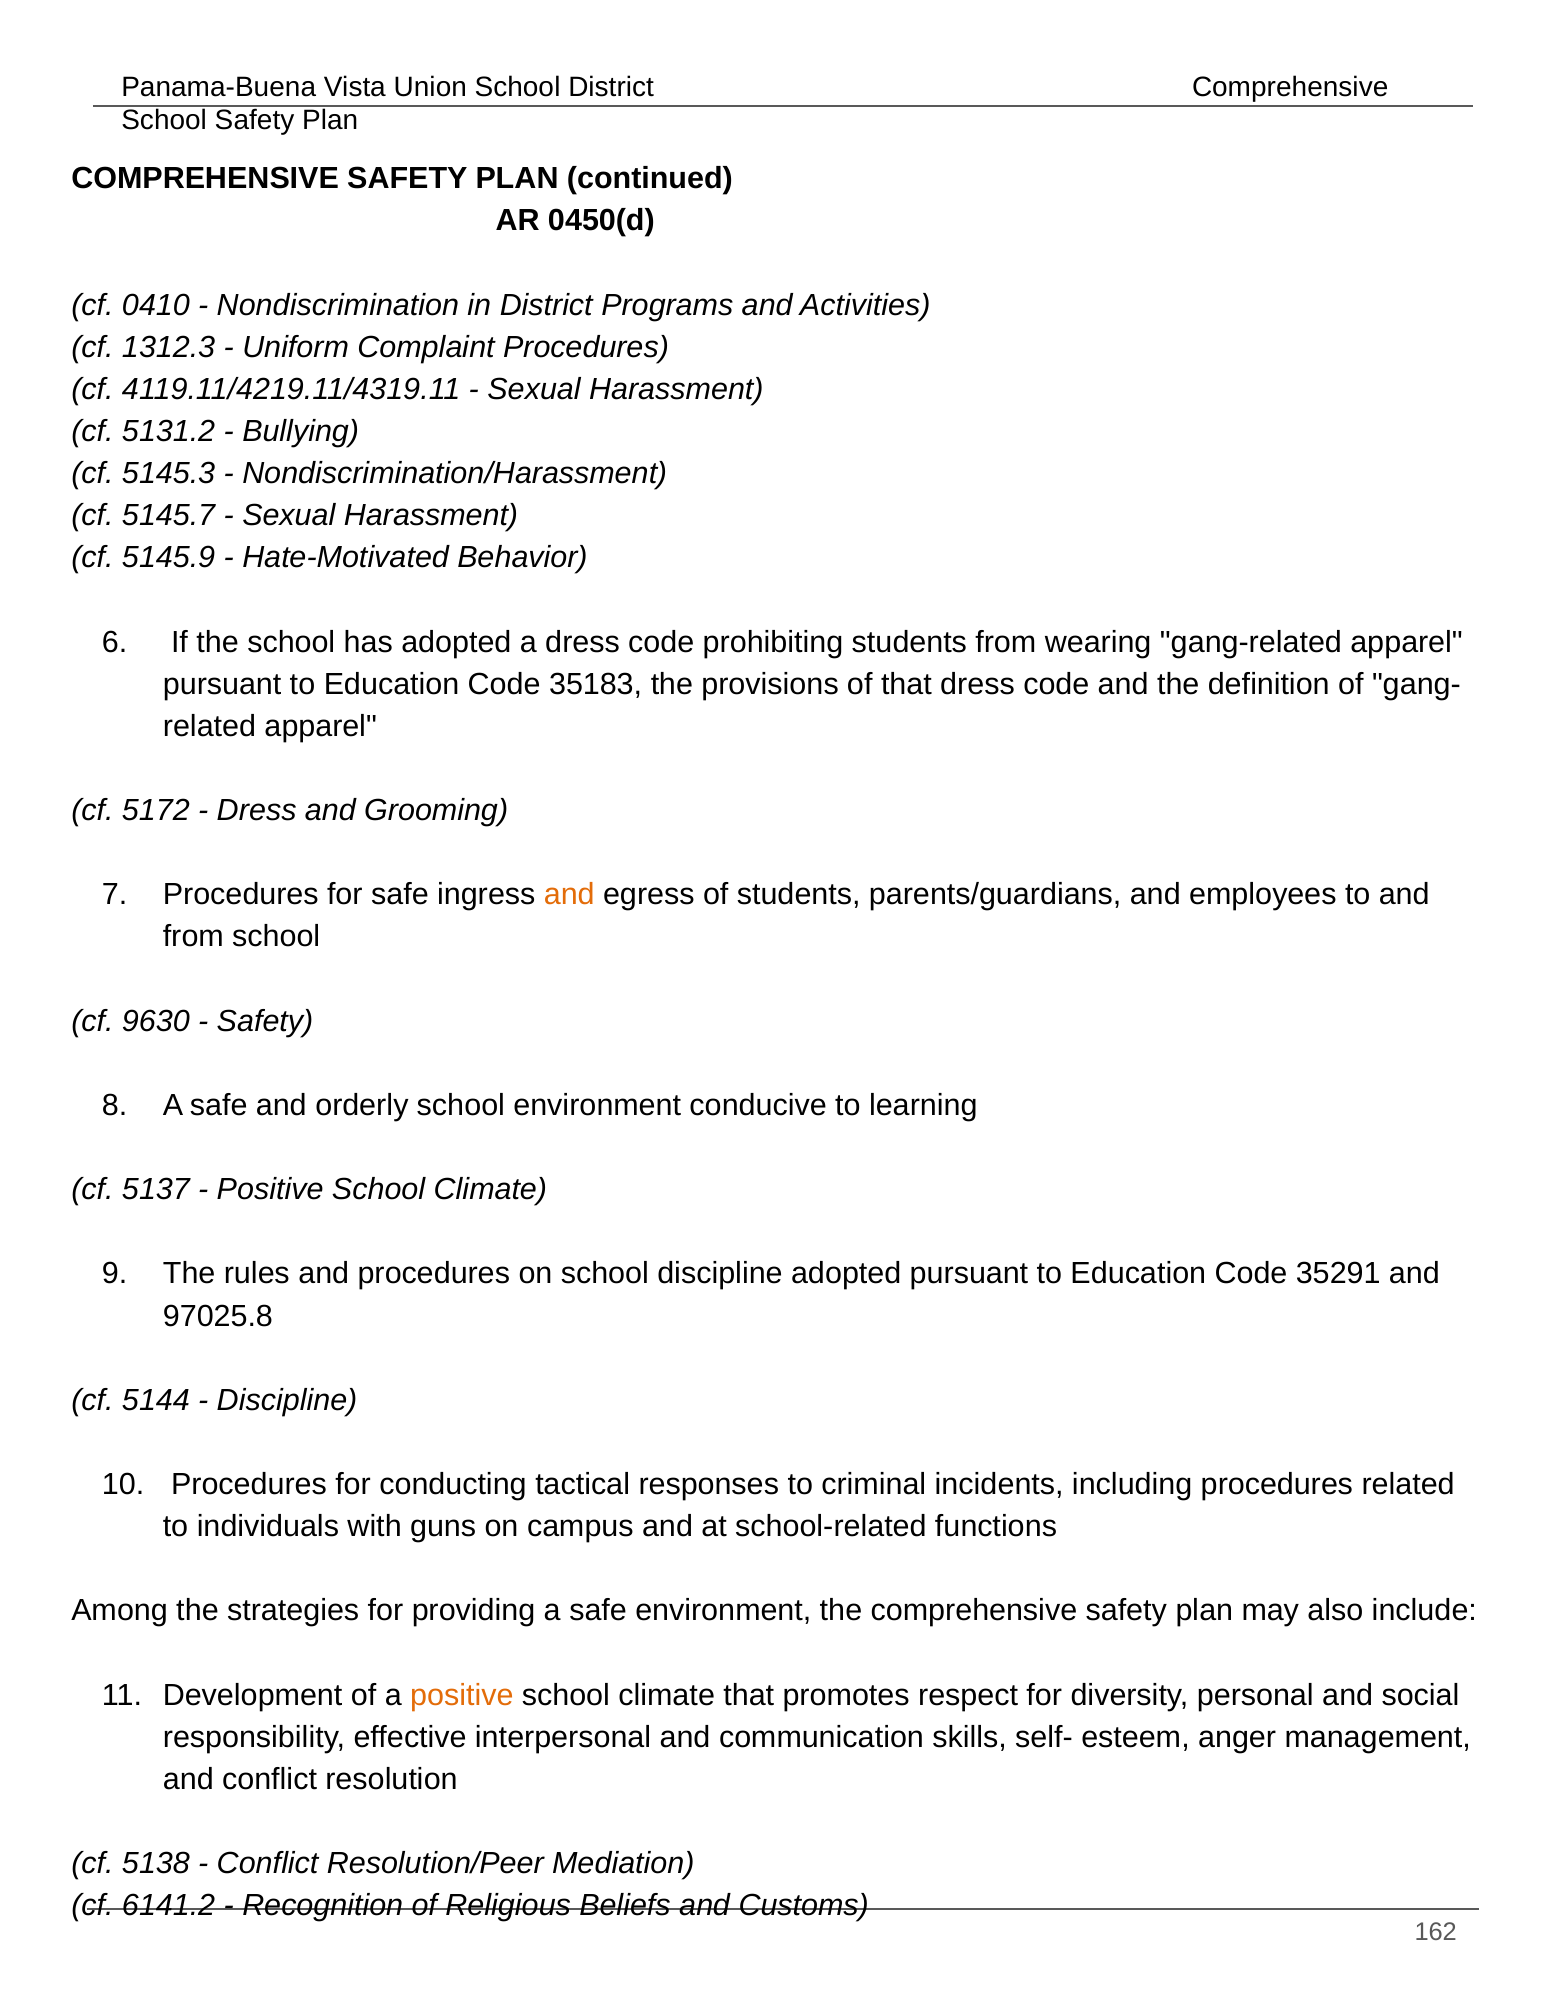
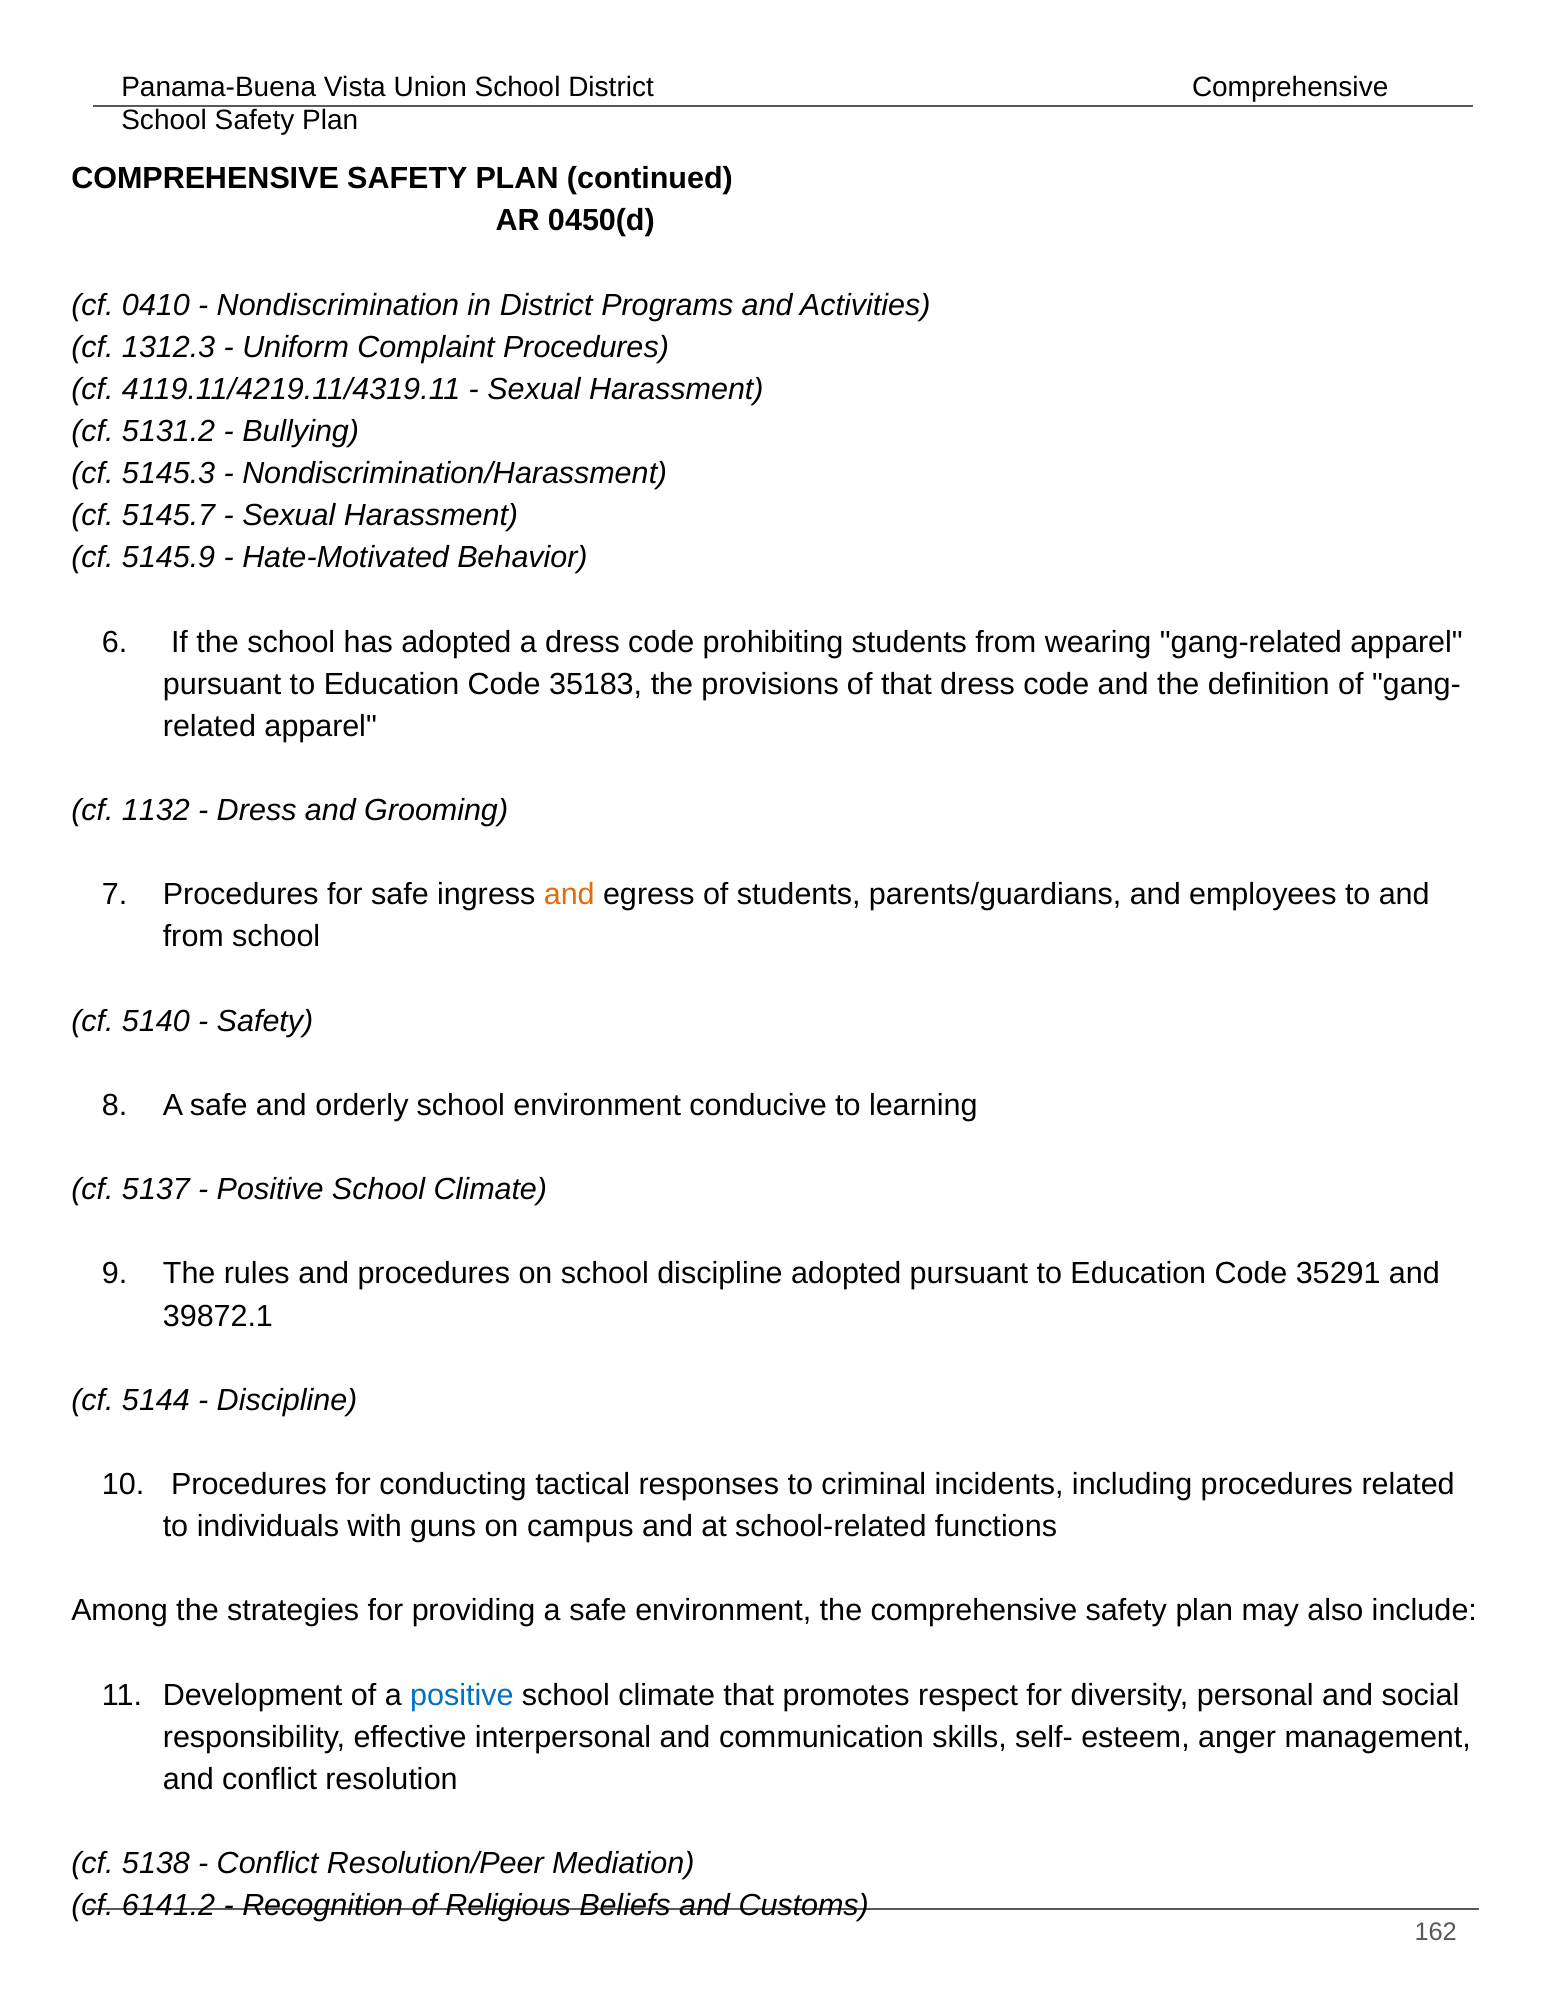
5172: 5172 -> 1132
9630: 9630 -> 5140
97025.8: 97025.8 -> 39872.1
positive at (462, 1695) colour: orange -> blue
